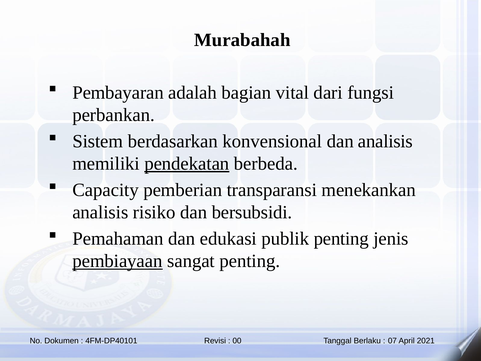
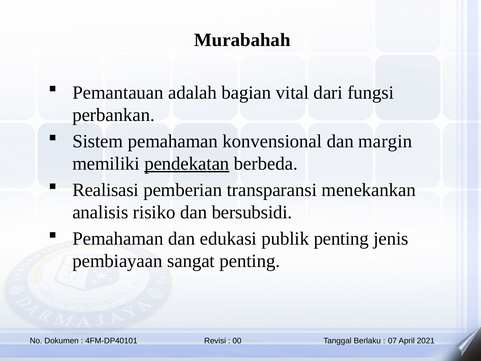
Pembayaran: Pembayaran -> Pemantauan
Sistem berdasarkan: berdasarkan -> pemahaman
dan analisis: analisis -> margin
Capacity: Capacity -> Realisasi
pembiayaan underline: present -> none
